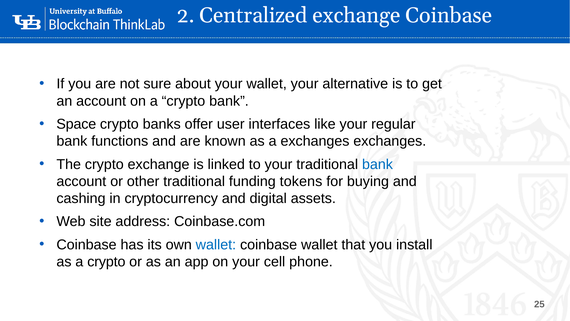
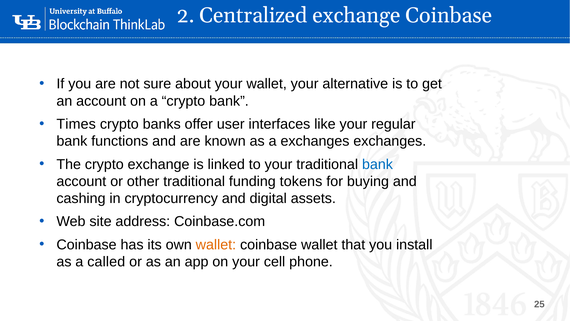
Space: Space -> Times
wallet at (216, 244) colour: blue -> orange
as a crypto: crypto -> called
